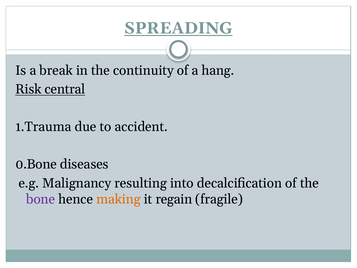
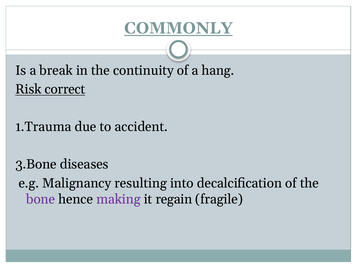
SPREADING: SPREADING -> COMMONLY
central: central -> correct
0.Bone: 0.Bone -> 3.Bone
making colour: orange -> purple
